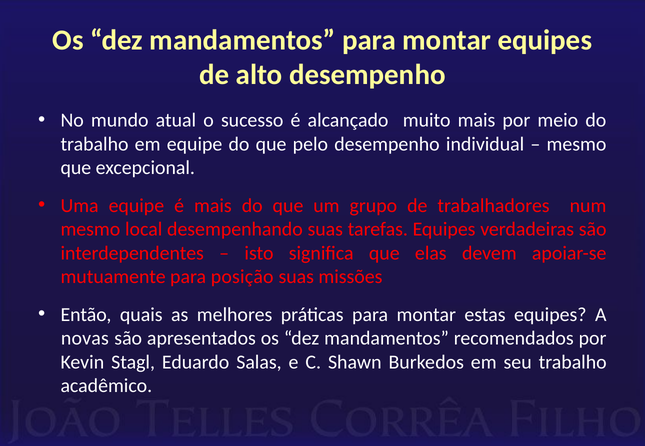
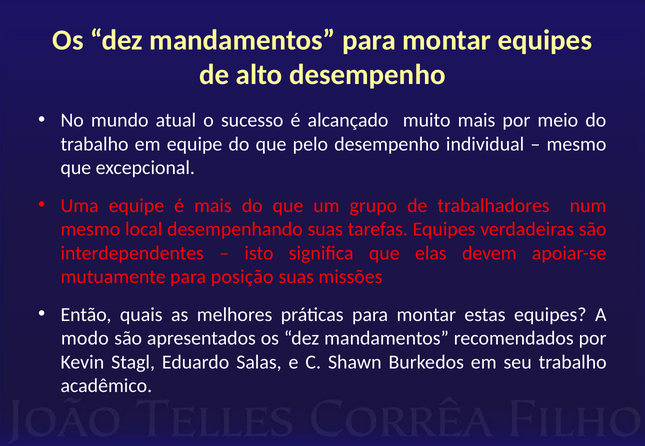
novas: novas -> modo
